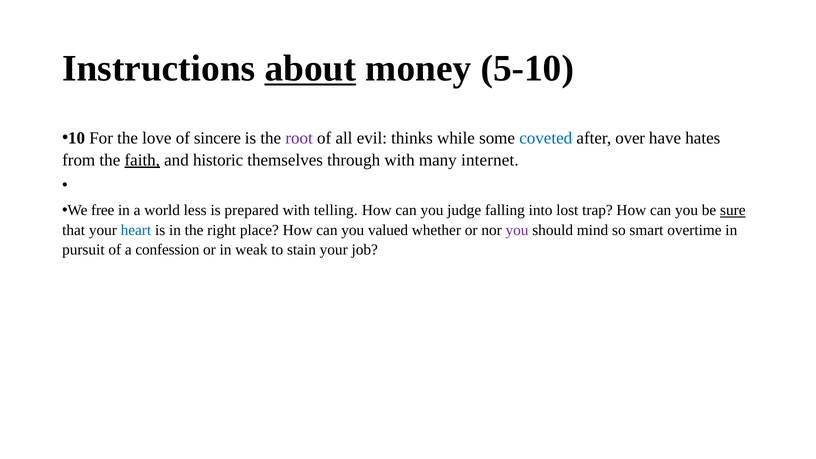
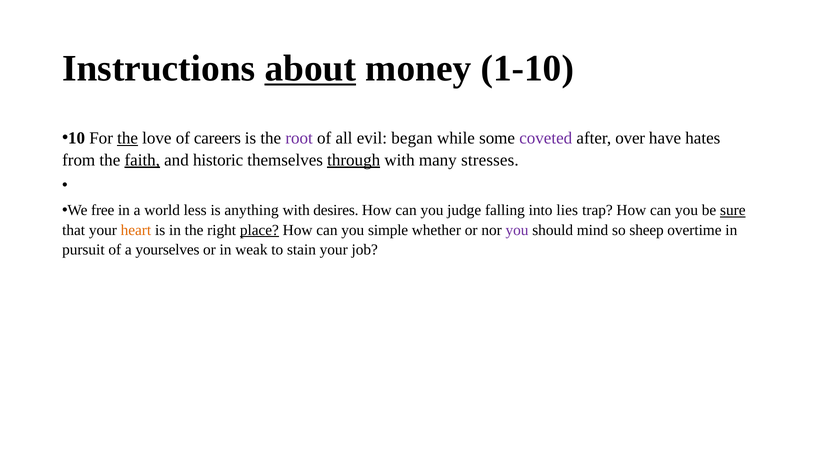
5-10: 5-10 -> 1-10
the at (128, 138) underline: none -> present
sincere: sincere -> careers
thinks: thinks -> began
coveted colour: blue -> purple
through underline: none -> present
internet: internet -> stresses
prepared: prepared -> anything
telling: telling -> desires
lost: lost -> lies
heart colour: blue -> orange
place underline: none -> present
valued: valued -> simple
smart: smart -> sheep
confession: confession -> yourselves
